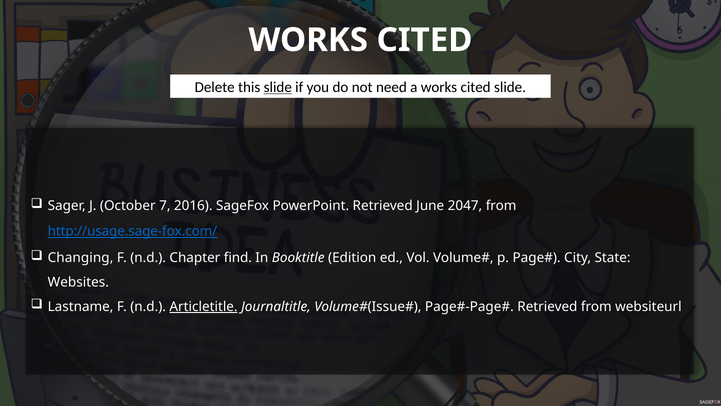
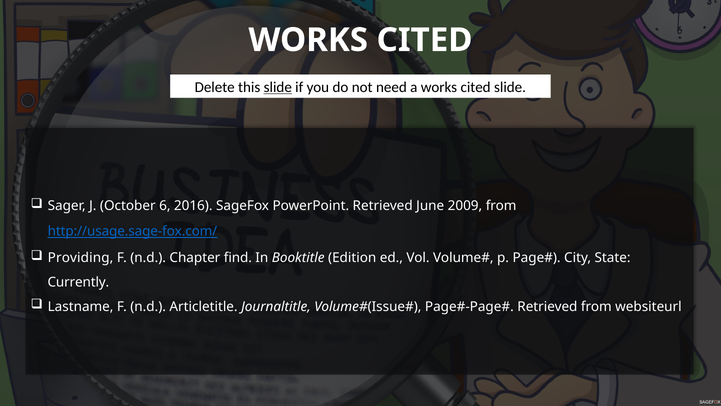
7: 7 -> 6
2047: 2047 -> 2009
Changing: Changing -> Providing
Websites: Websites -> Currently
Articletitle underline: present -> none
